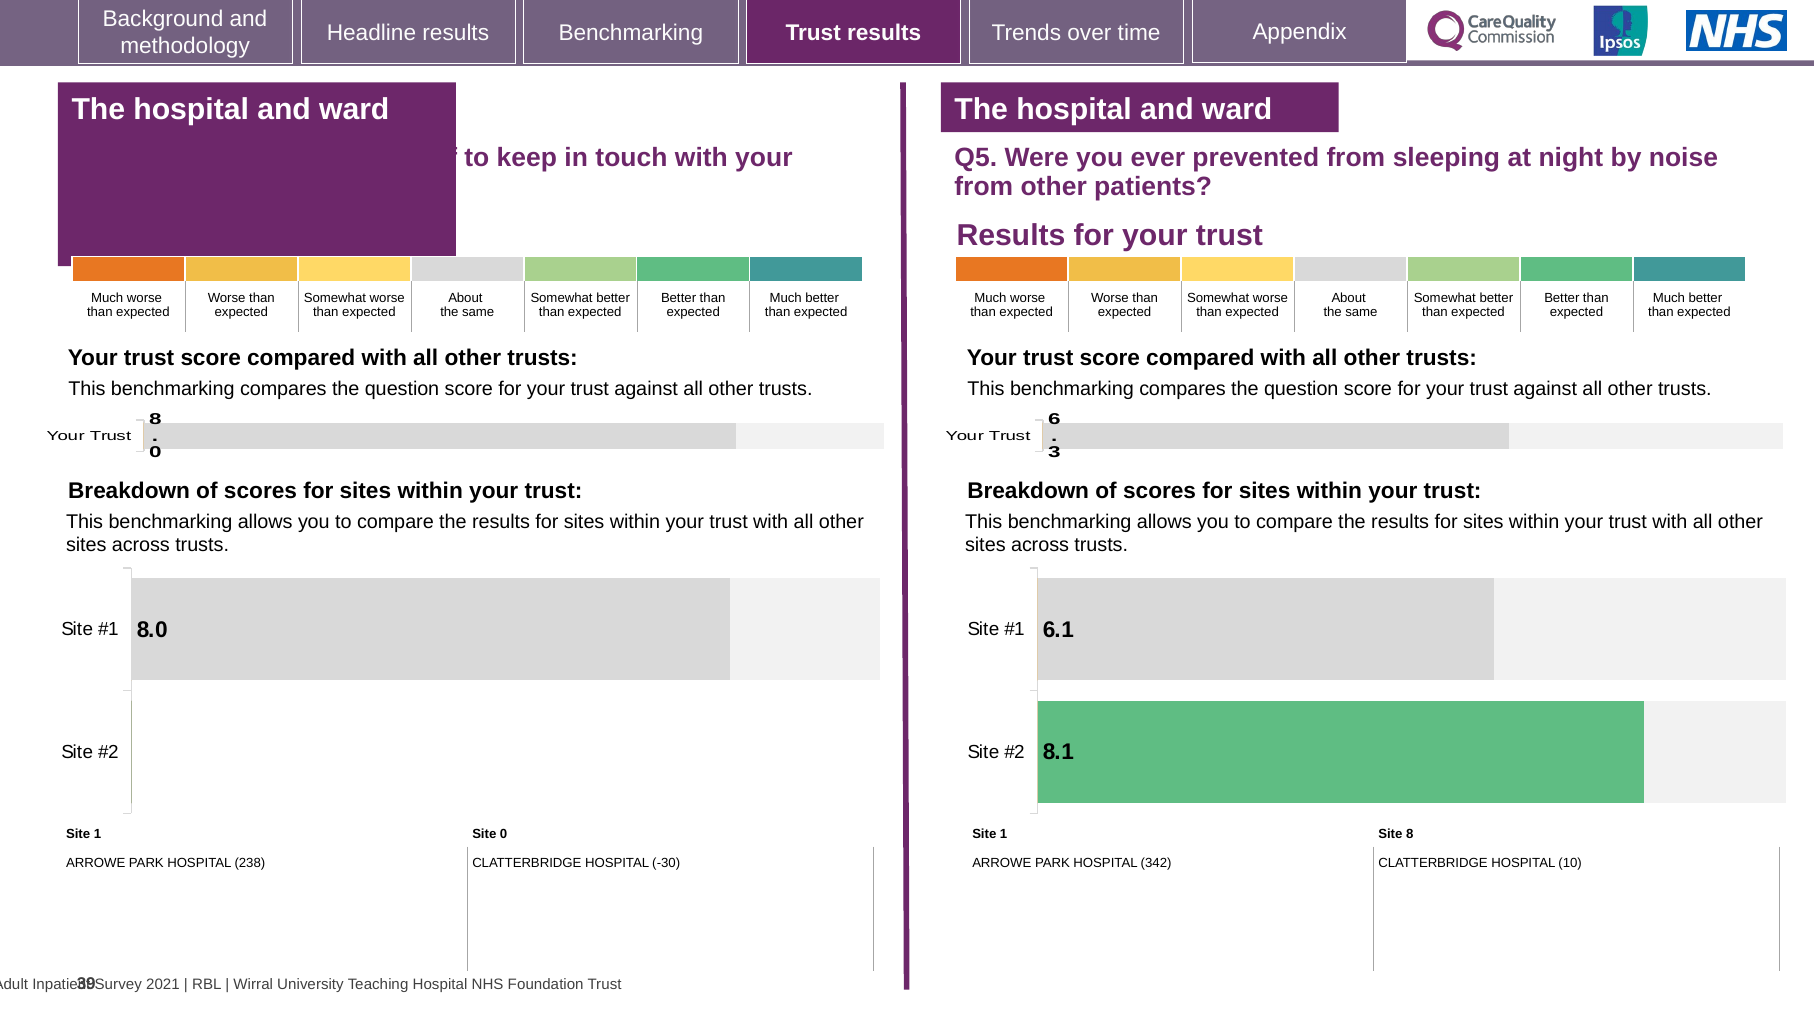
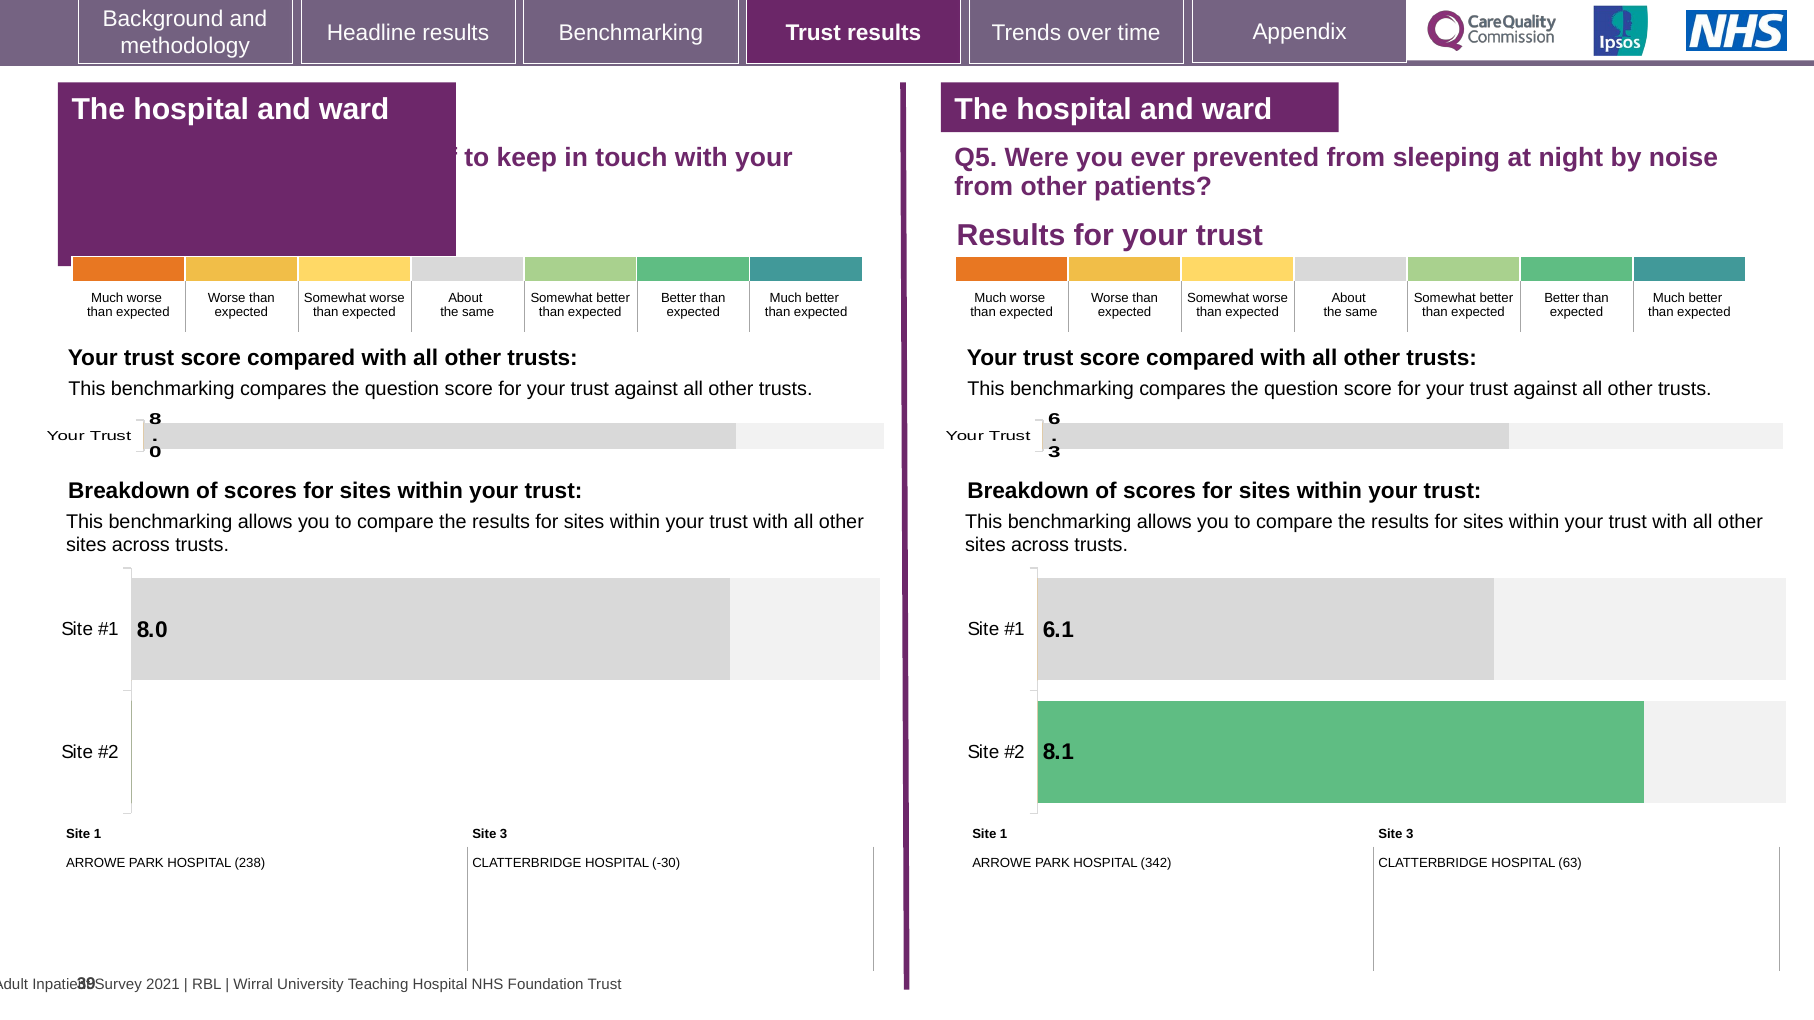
0 at (504, 834): 0 -> 3
8 at (1410, 834): 8 -> 3
10: 10 -> 63
